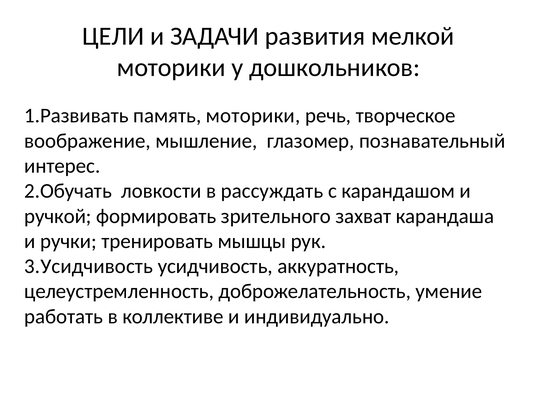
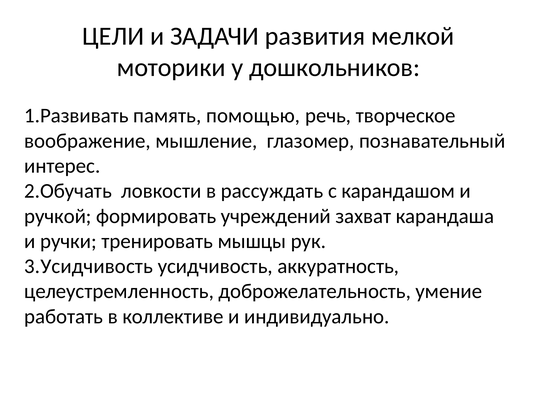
память моторики: моторики -> помощью
зрительного: зрительного -> учреждений
